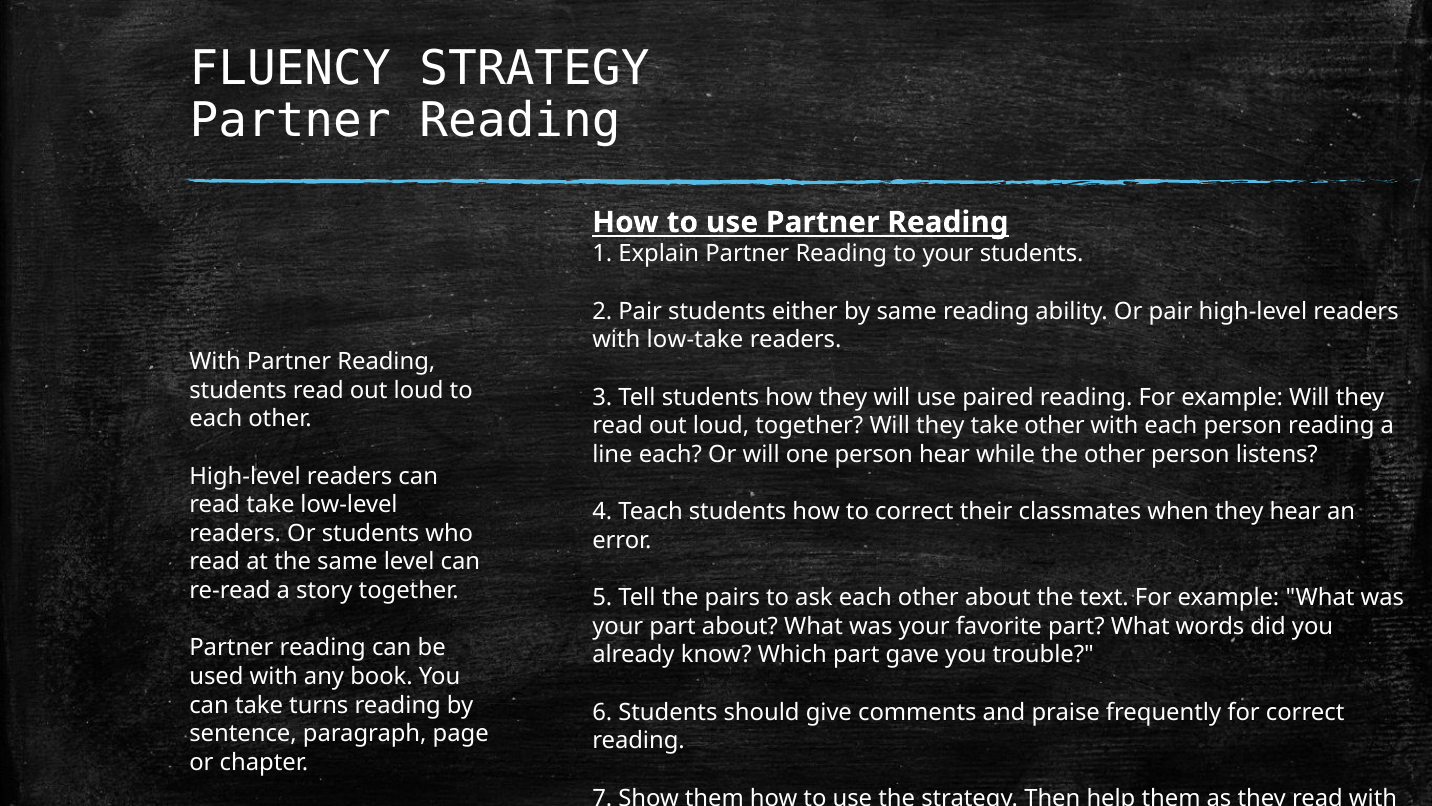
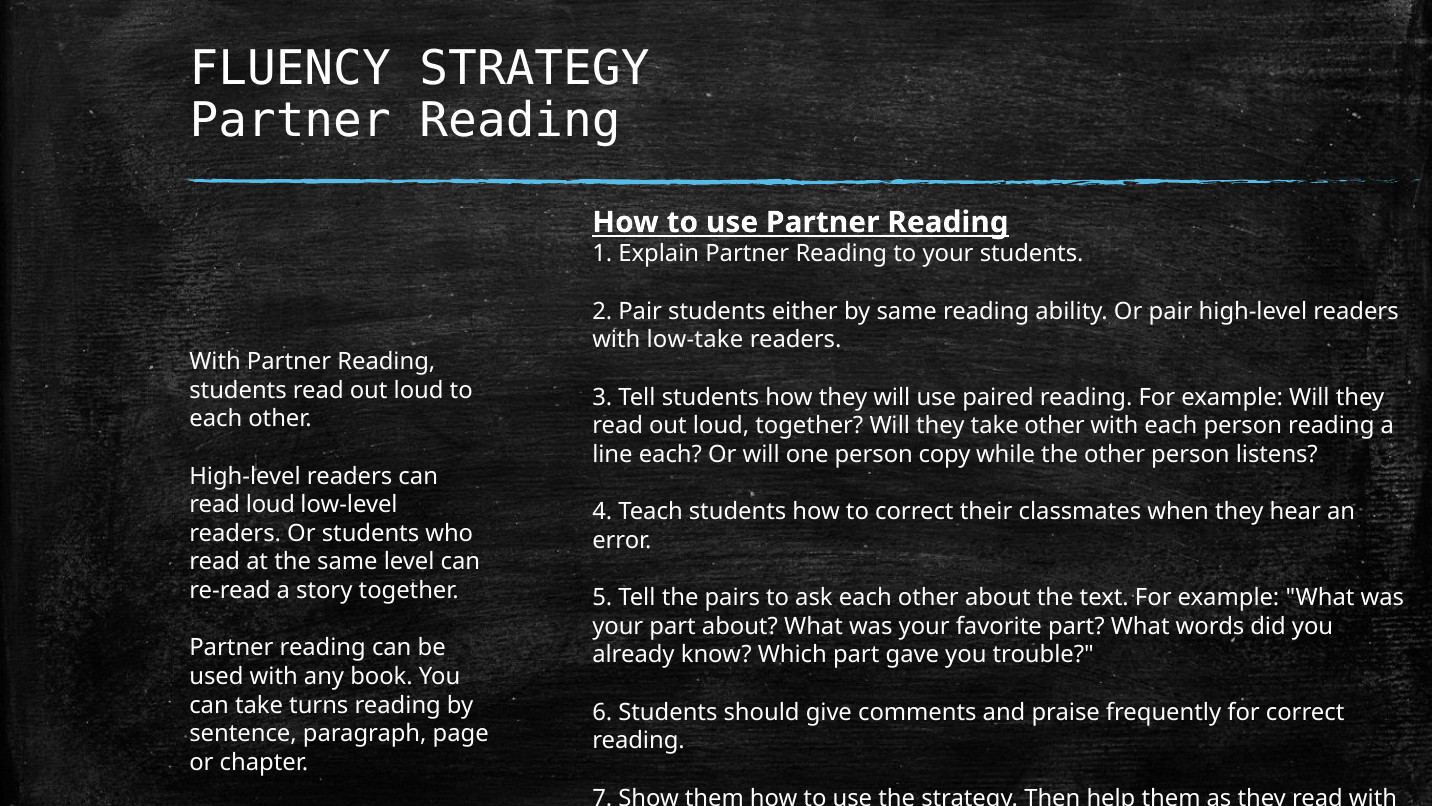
person hear: hear -> copy
read take: take -> loud
